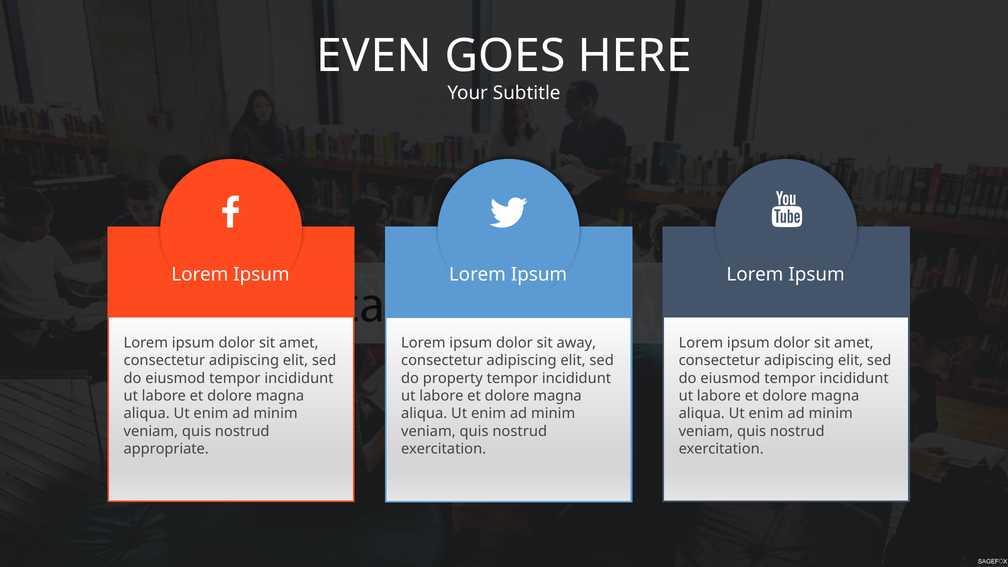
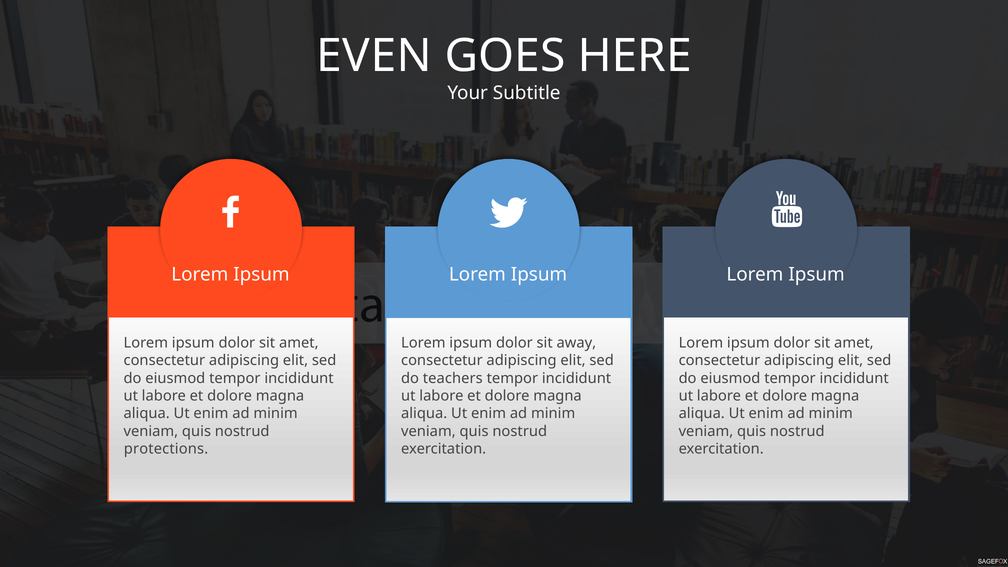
property: property -> teachers
appropriate: appropriate -> protections
